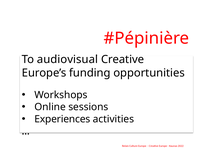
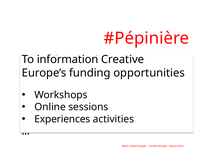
audiovisual: audiovisual -> information
